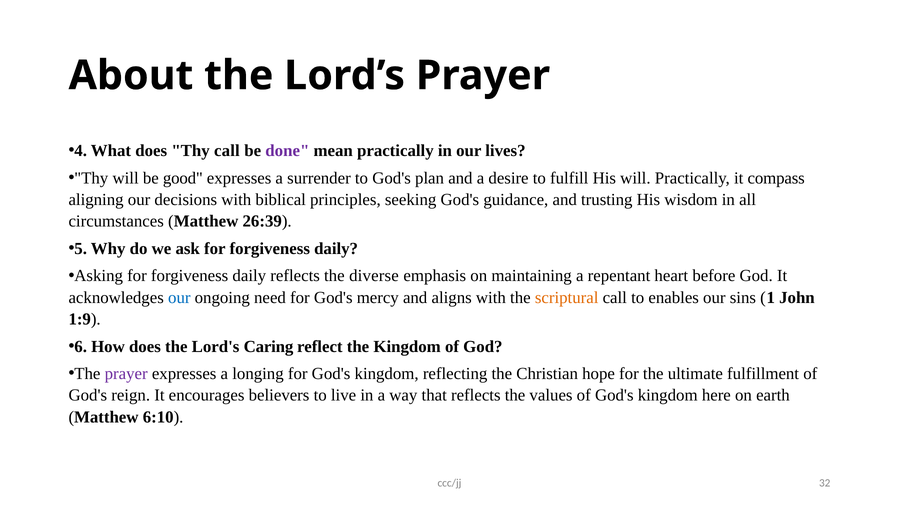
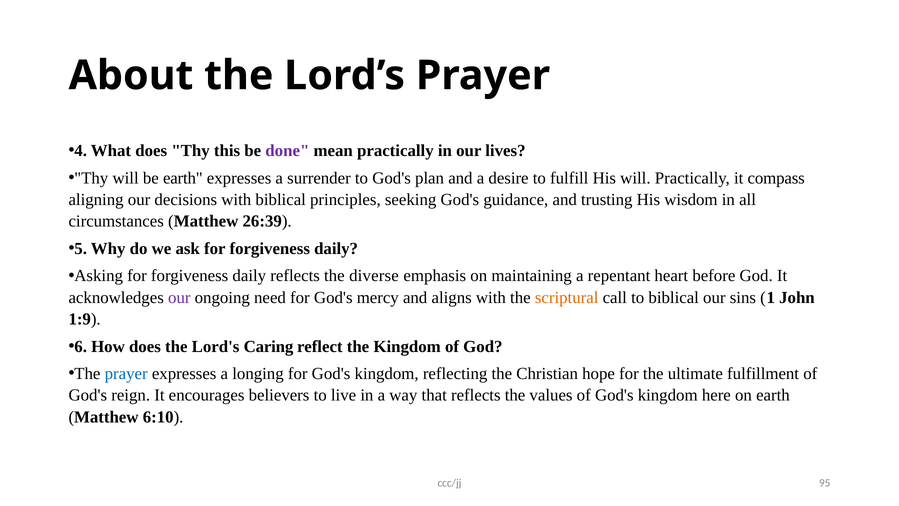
Thy call: call -> this
be good: good -> earth
our at (179, 297) colour: blue -> purple
to enables: enables -> biblical
prayer at (126, 374) colour: purple -> blue
32: 32 -> 95
